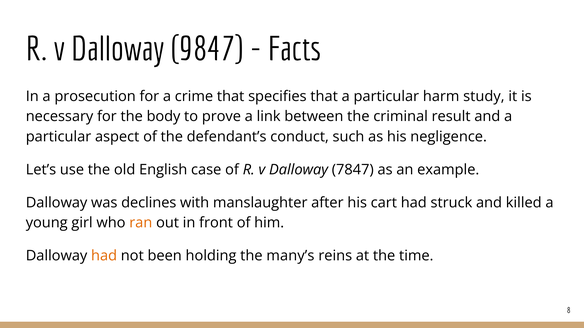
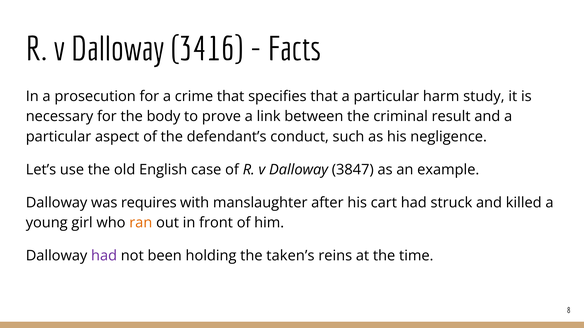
9847: 9847 -> 3416
7847: 7847 -> 3847
declines: declines -> requires
had at (104, 256) colour: orange -> purple
many’s: many’s -> taken’s
